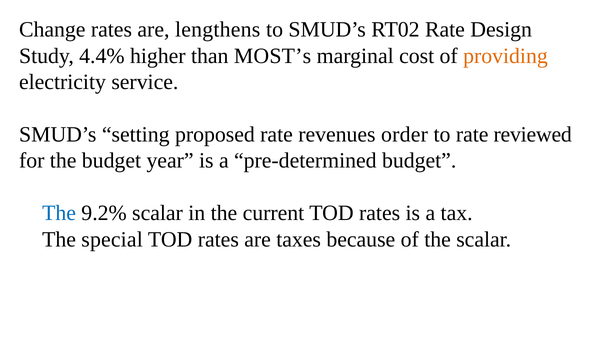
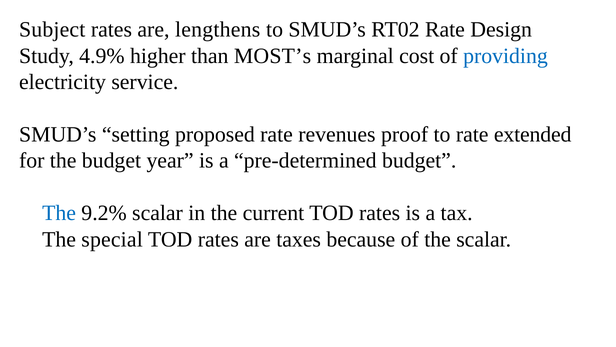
Change: Change -> Subject
4.4%: 4.4% -> 4.9%
providing colour: orange -> blue
order: order -> proof
reviewed: reviewed -> extended
